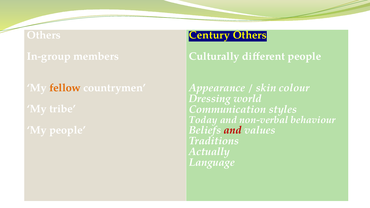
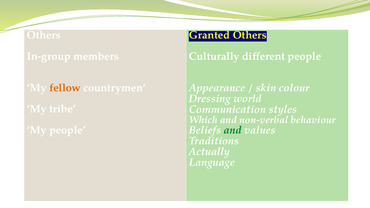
Century: Century -> Granted
Today: Today -> Which
and at (233, 130) colour: red -> green
